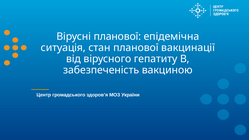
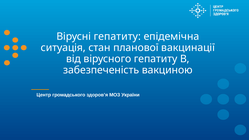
Вірусні планової: планової -> гепатиту
